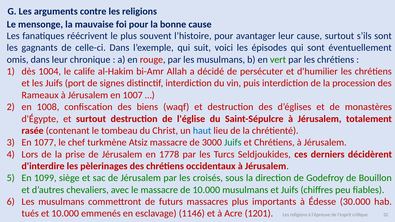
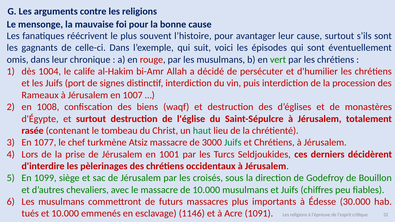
haut colour: blue -> green
1778: 1778 -> 1001
1201: 1201 -> 1091
